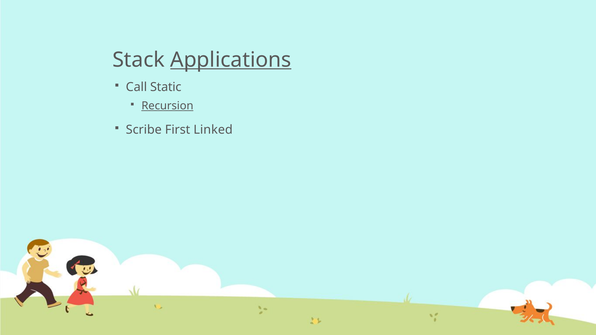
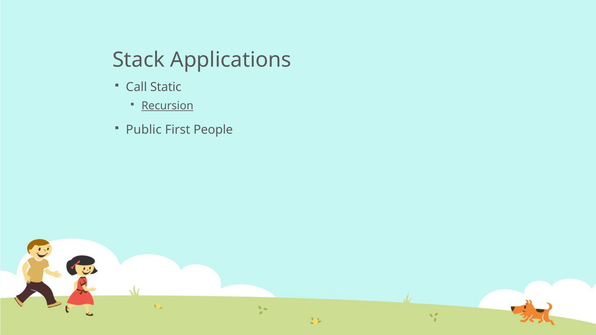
Applications underline: present -> none
Scribe: Scribe -> Public
Linked: Linked -> People
